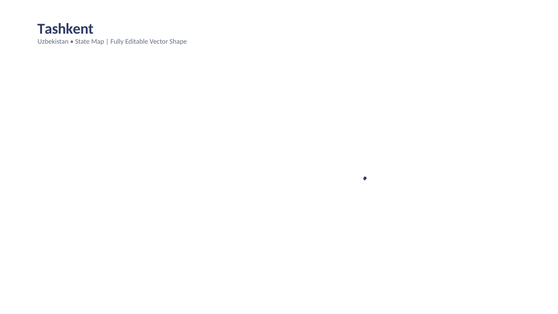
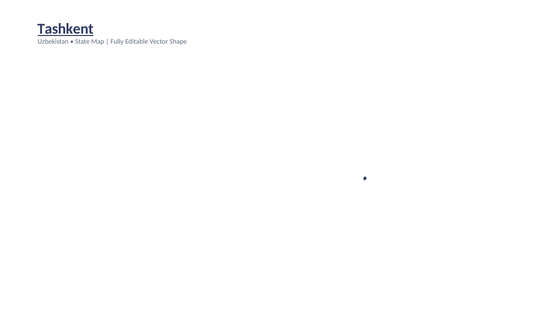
Tashkent underline: none -> present
